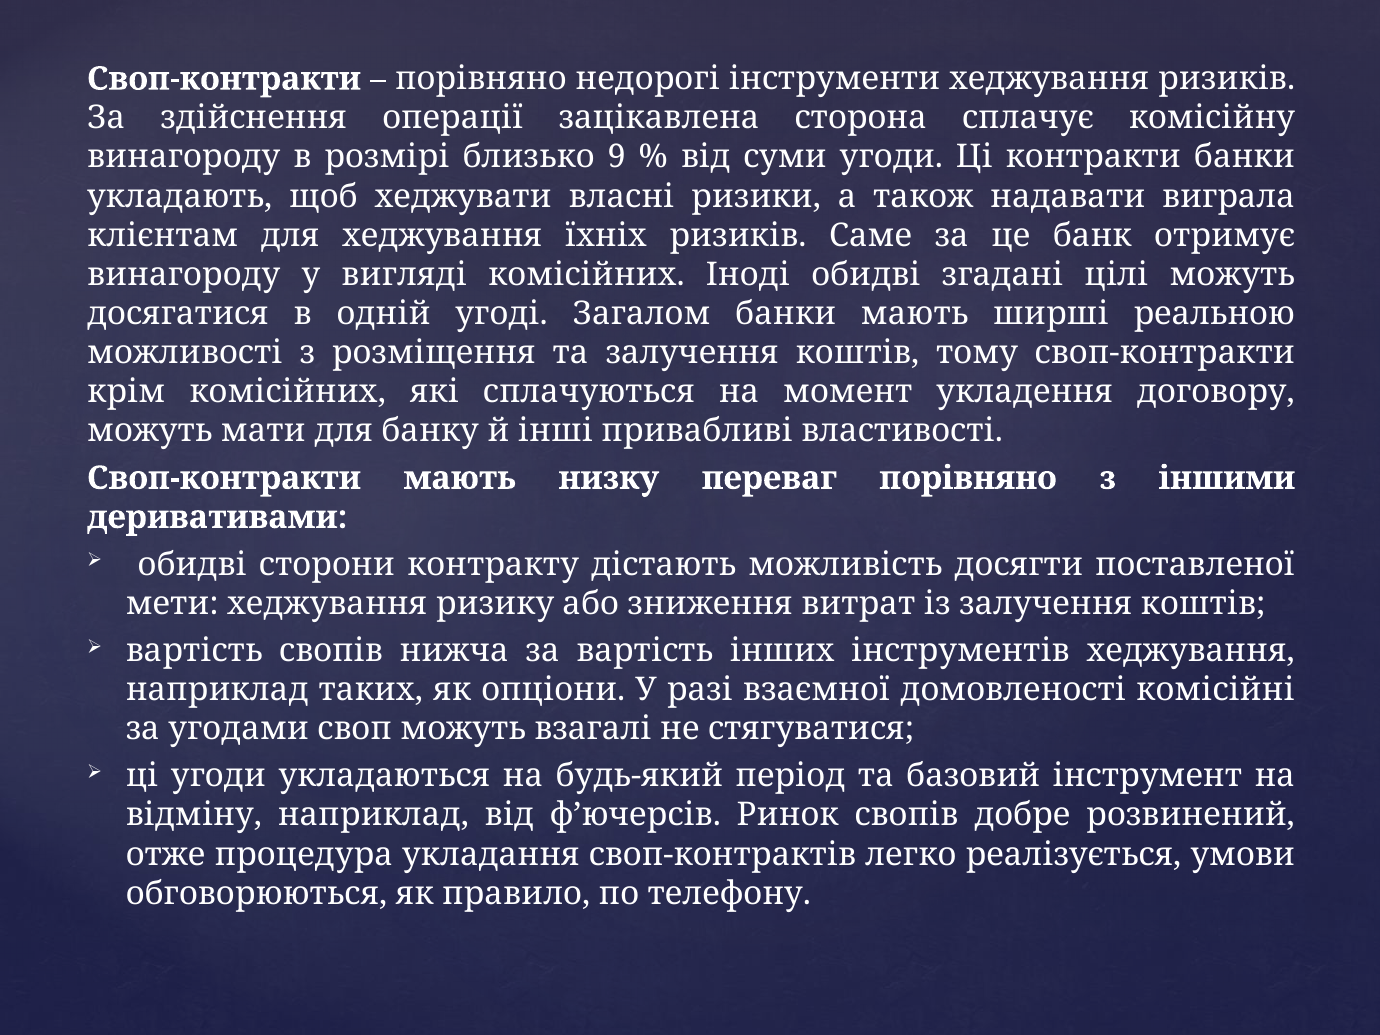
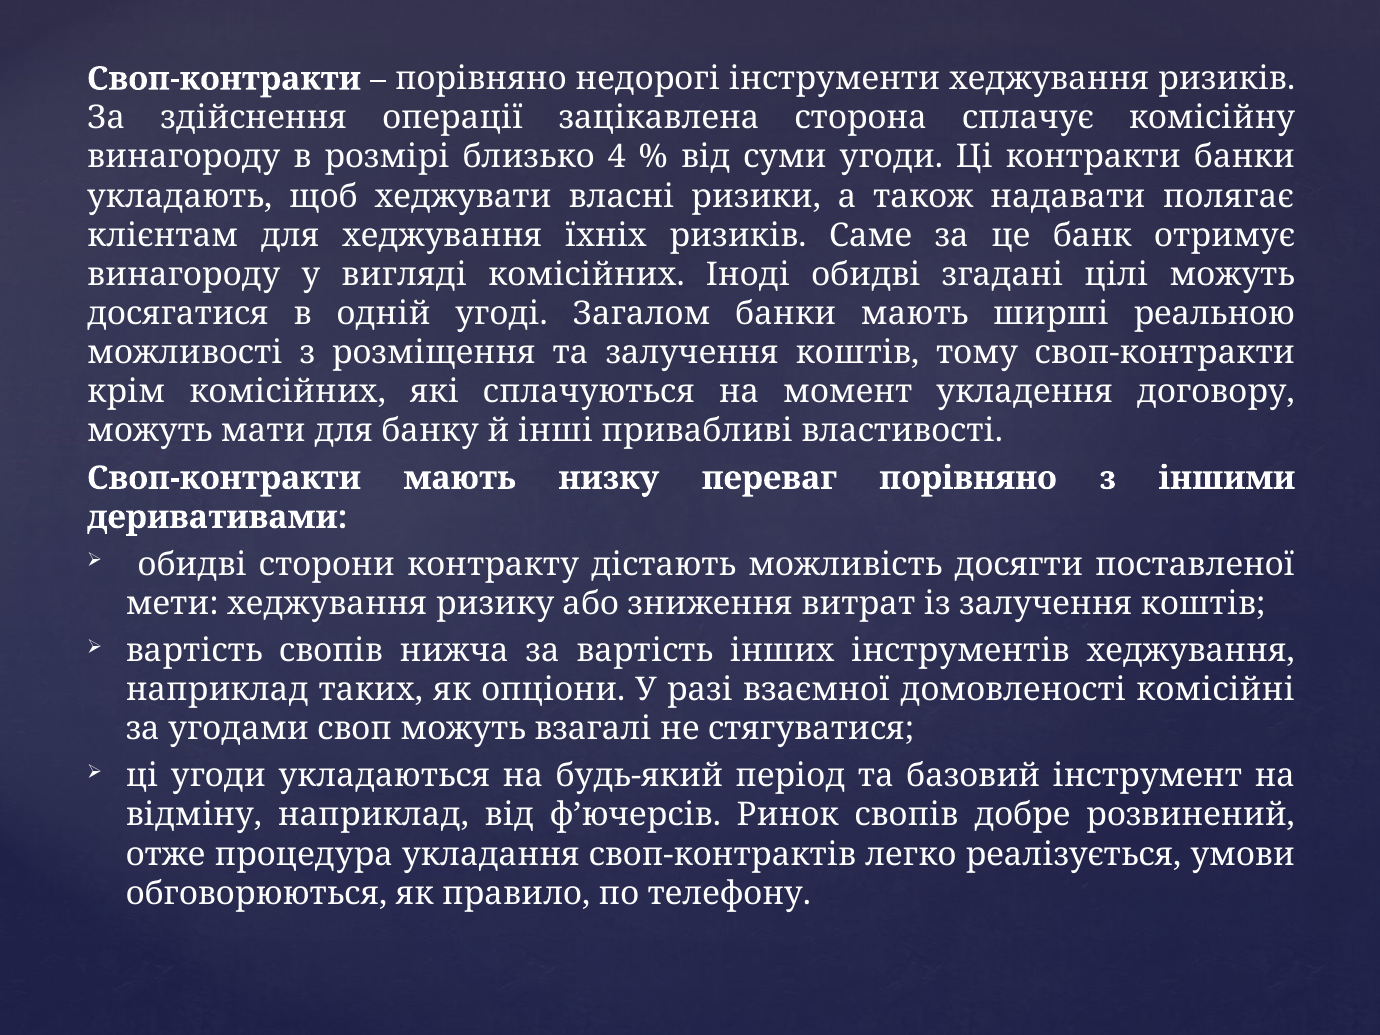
9: 9 -> 4
виграла: виграла -> полягає
